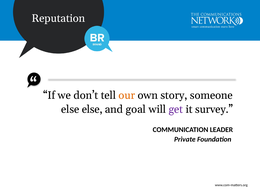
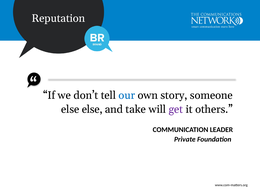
our colour: orange -> blue
goal: goal -> take
survey: survey -> others
